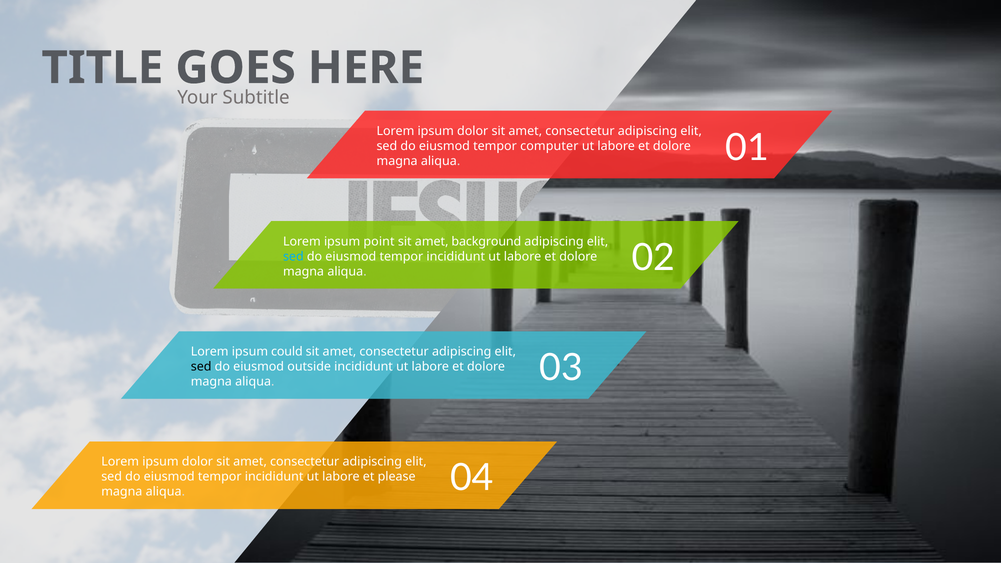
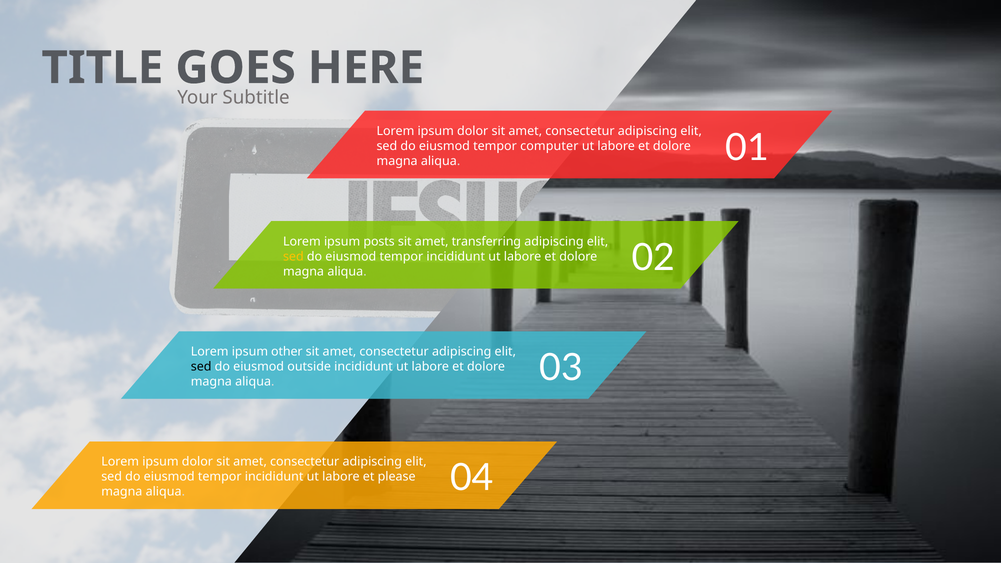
point: point -> posts
background: background -> transferring
sed at (293, 256) colour: light blue -> yellow
could: could -> other
